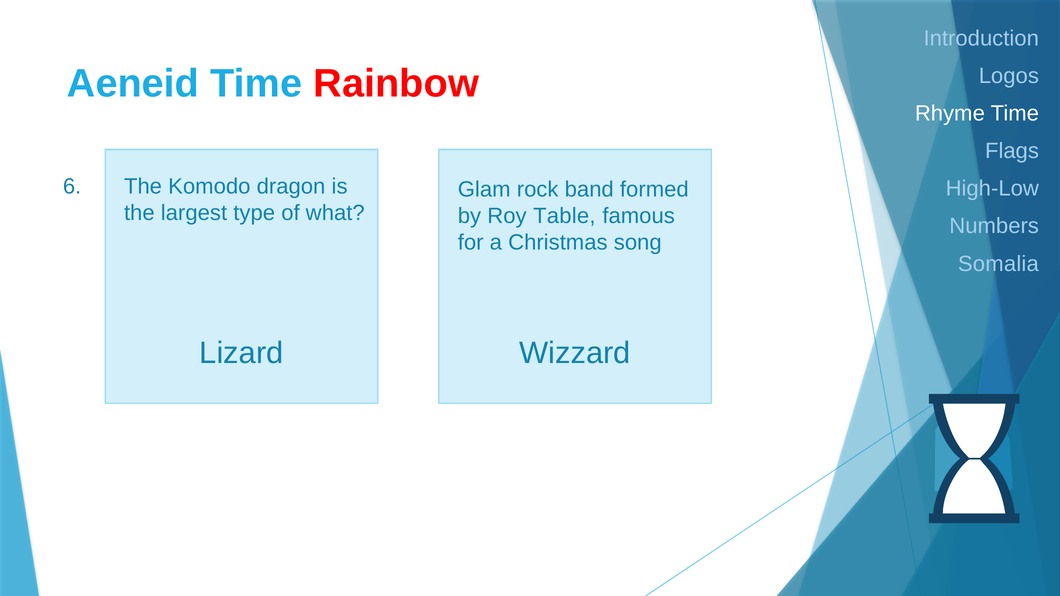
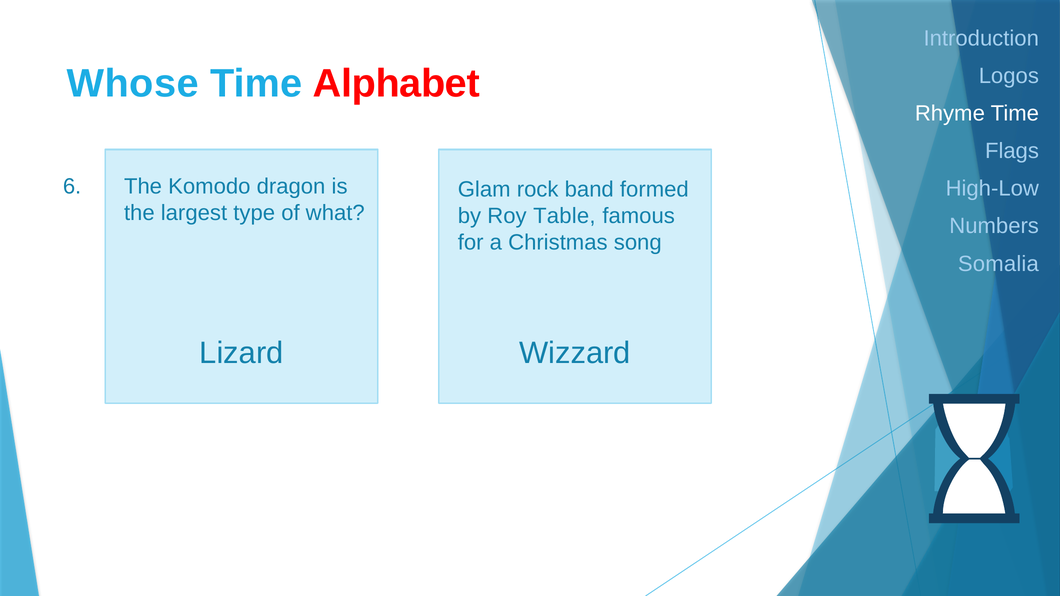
Aeneid: Aeneid -> Whose
Rainbow: Rainbow -> Alphabet
